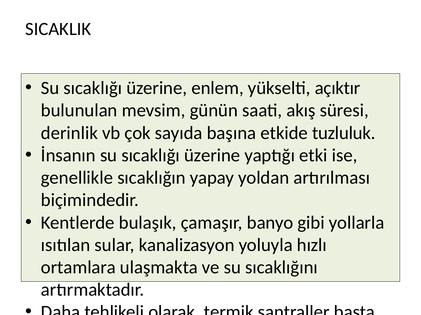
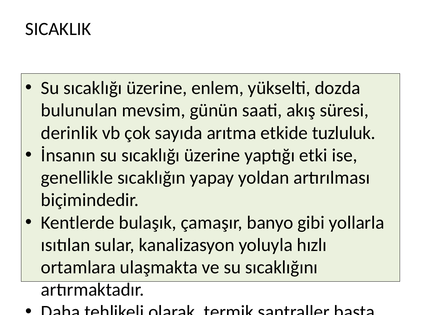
açıktır: açıktır -> dozda
başına: başına -> arıtma
